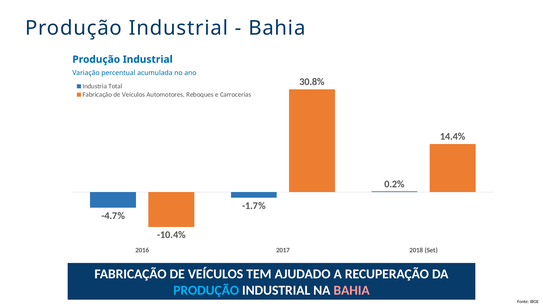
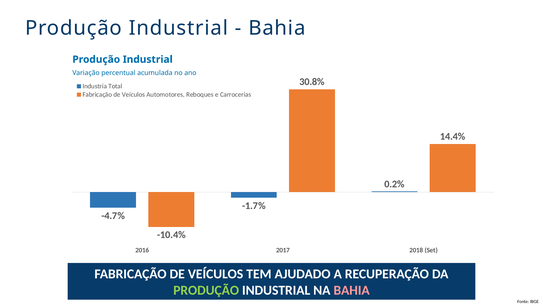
PRODUÇÃO at (206, 290) colour: light blue -> light green
